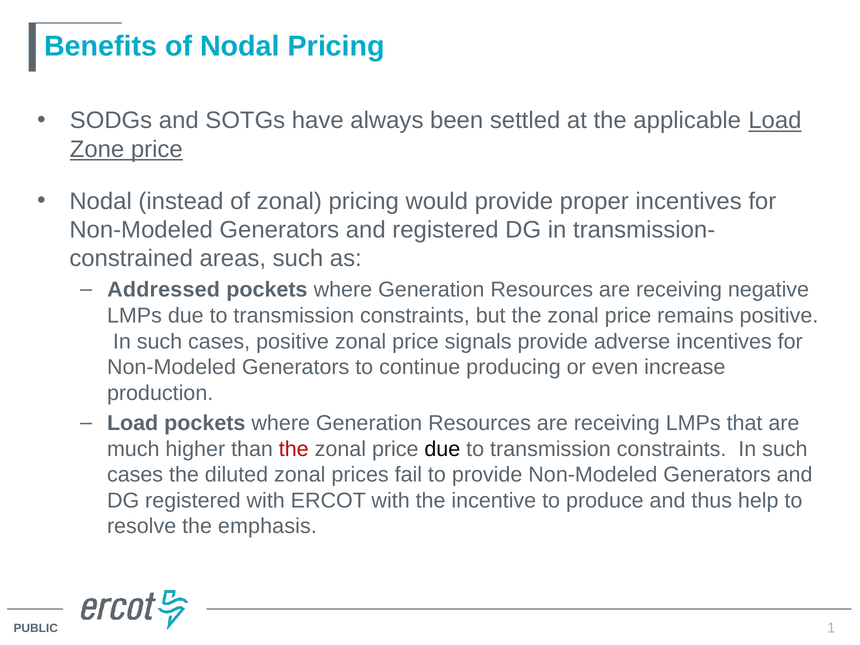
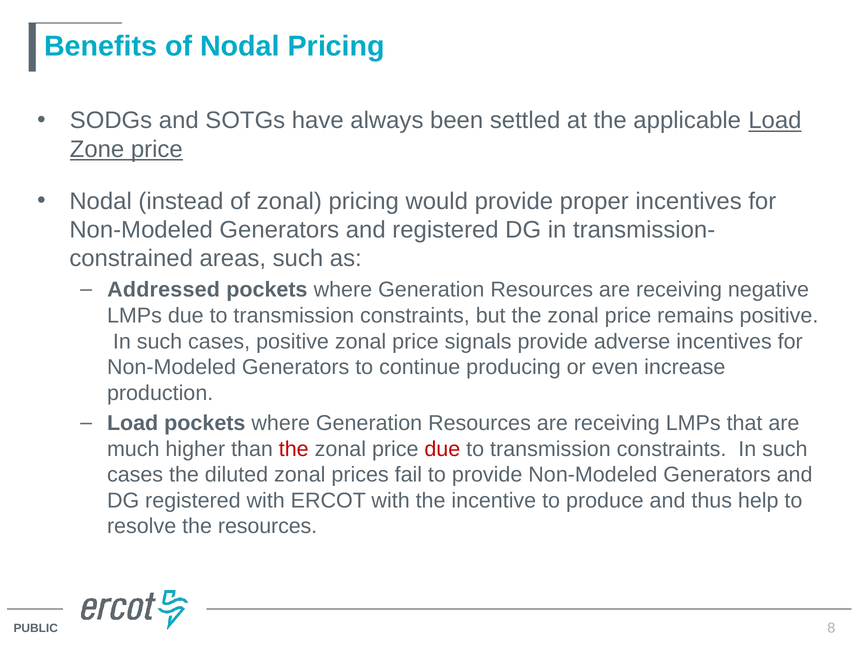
due at (442, 449) colour: black -> red
the emphasis: emphasis -> resources
1: 1 -> 8
